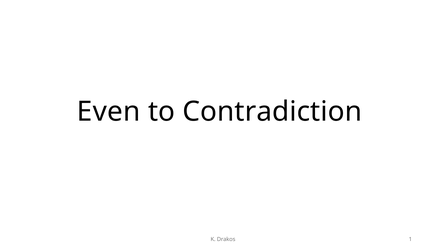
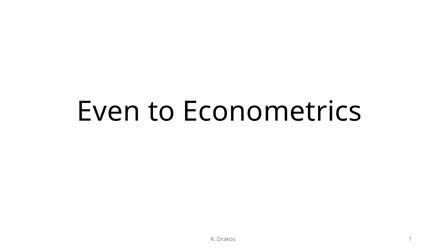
Contradiction: Contradiction -> Econometrics
